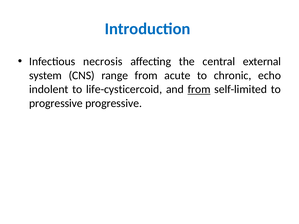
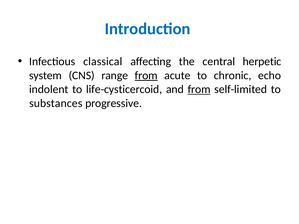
necrosis: necrosis -> classical
external: external -> herpetic
from at (146, 76) underline: none -> present
progressive at (56, 103): progressive -> substances
